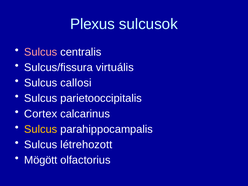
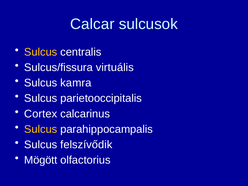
Plexus: Plexus -> Calcar
Sulcus at (41, 52) colour: pink -> yellow
callosi: callosi -> kamra
létrehozott: létrehozott -> felszívődik
